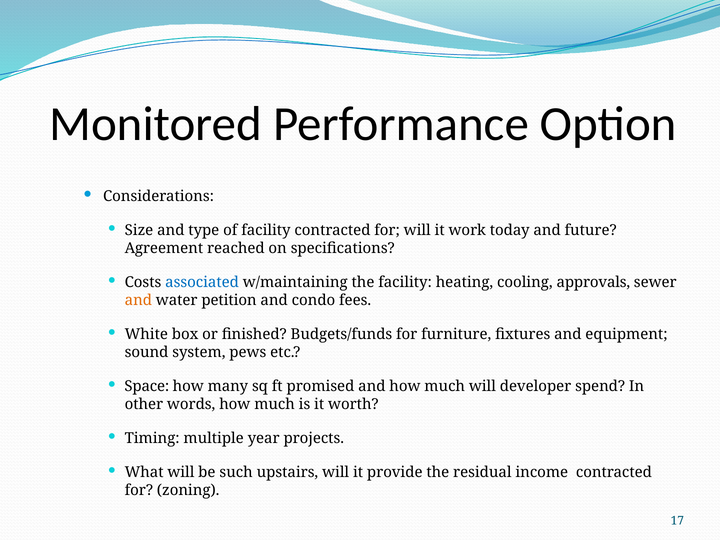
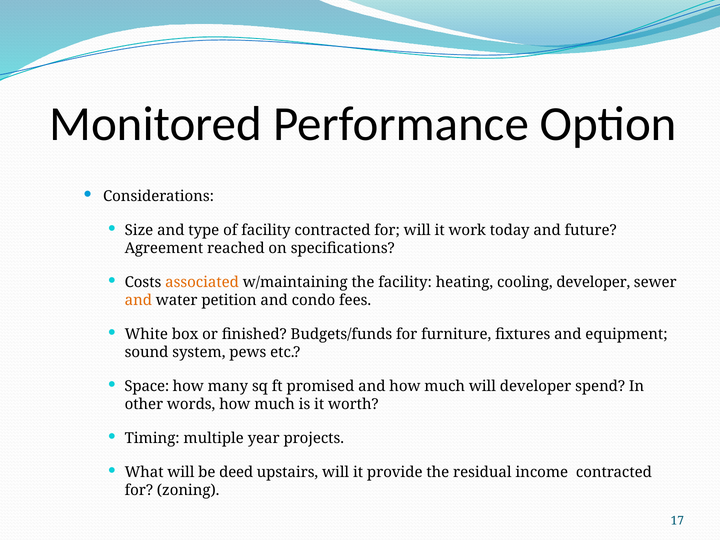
associated colour: blue -> orange
cooling approvals: approvals -> developer
such: such -> deed
